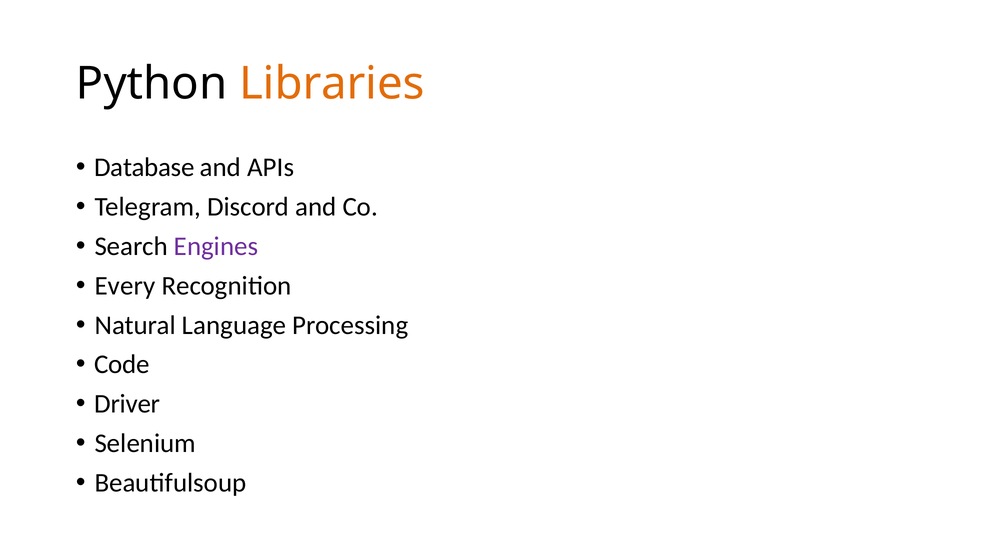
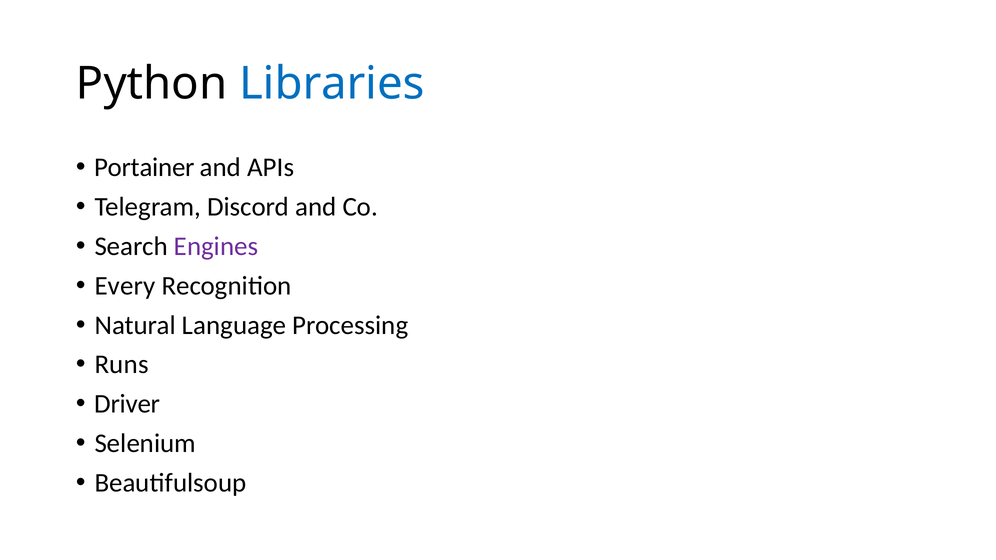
Libraries colour: orange -> blue
Database: Database -> Portainer
Code: Code -> Runs
